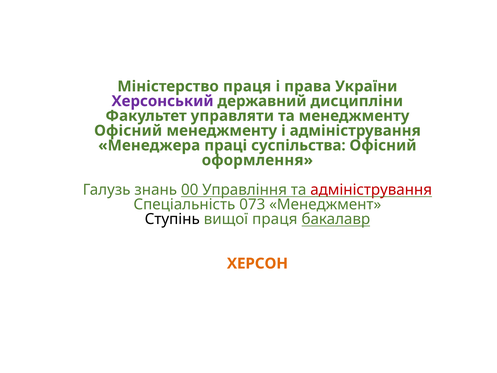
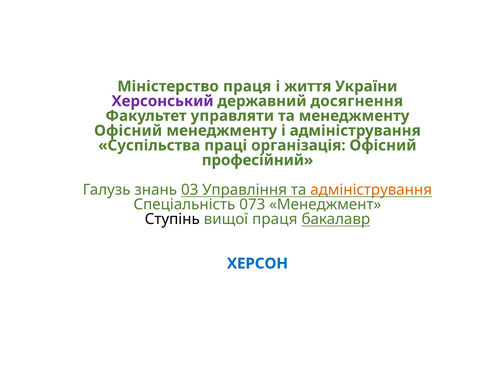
права: права -> життя
дисципліни: дисципліни -> досягнення
Менеджера: Менеджера -> Суспільства
суспільства: суспільства -> організація
оформлення: оформлення -> професійний
00: 00 -> 03
адміністрування at (371, 190) colour: red -> orange
ХЕРСОН colour: orange -> blue
